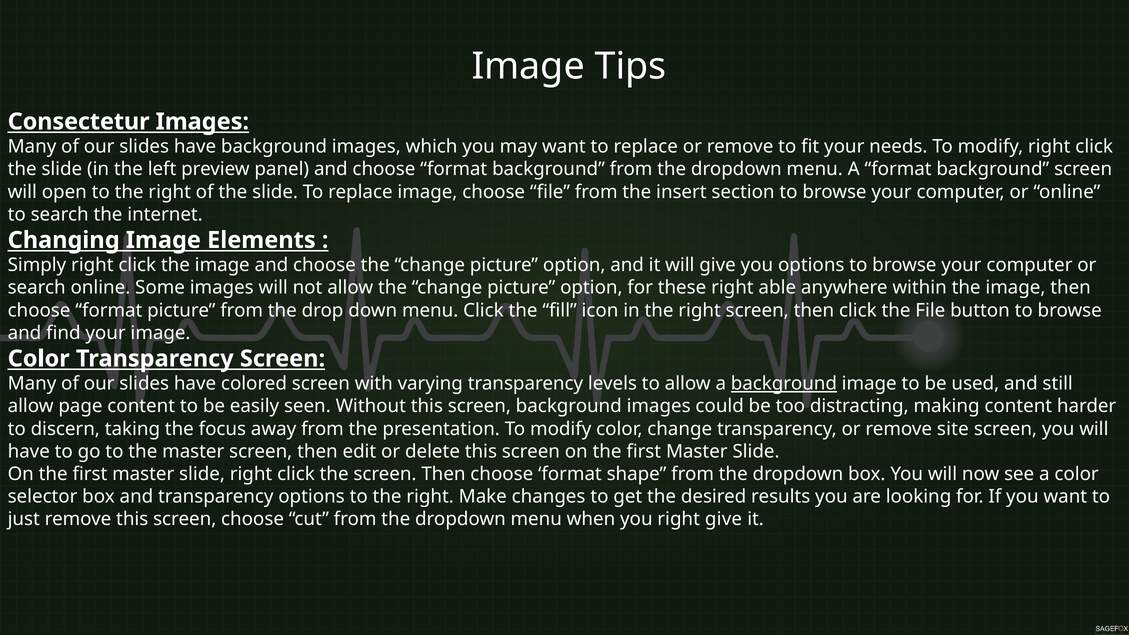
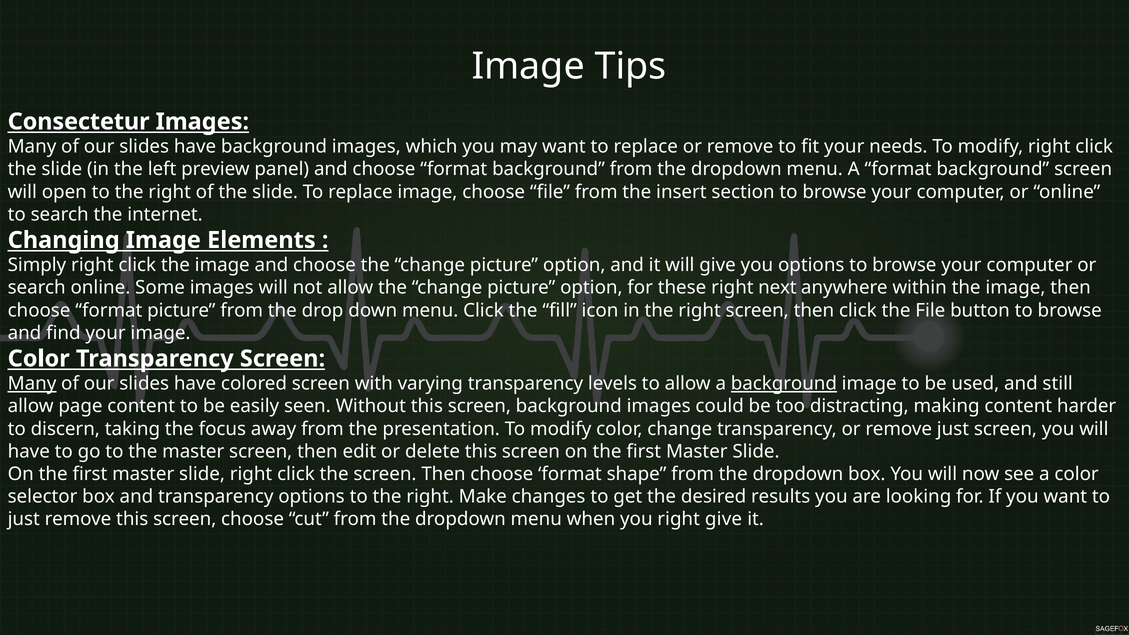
able: able -> next
Many at (32, 384) underline: none -> present
remove site: site -> just
